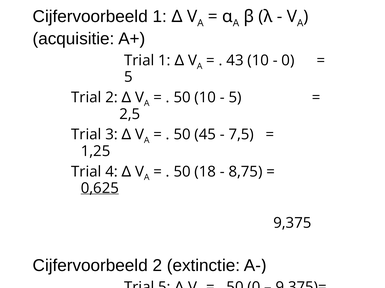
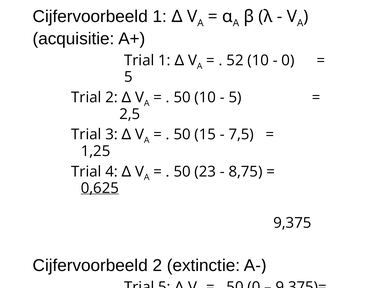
43: 43 -> 52
45: 45 -> 15
18: 18 -> 23
